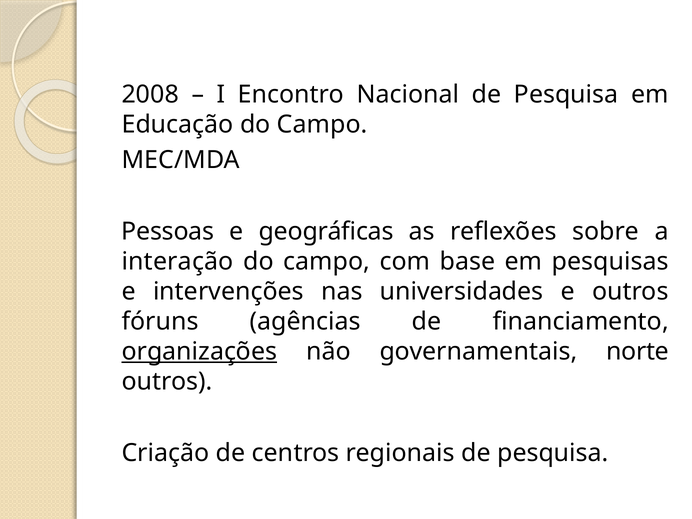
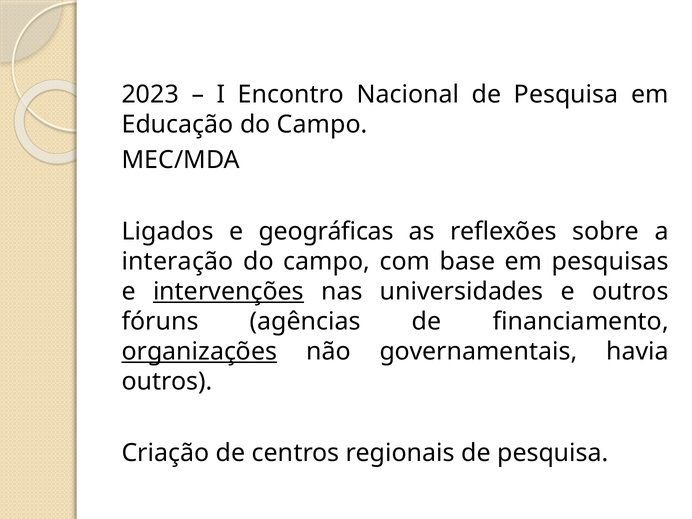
2008: 2008 -> 2023
Pessoas: Pessoas -> Ligados
intervenções underline: none -> present
norte: norte -> havia
